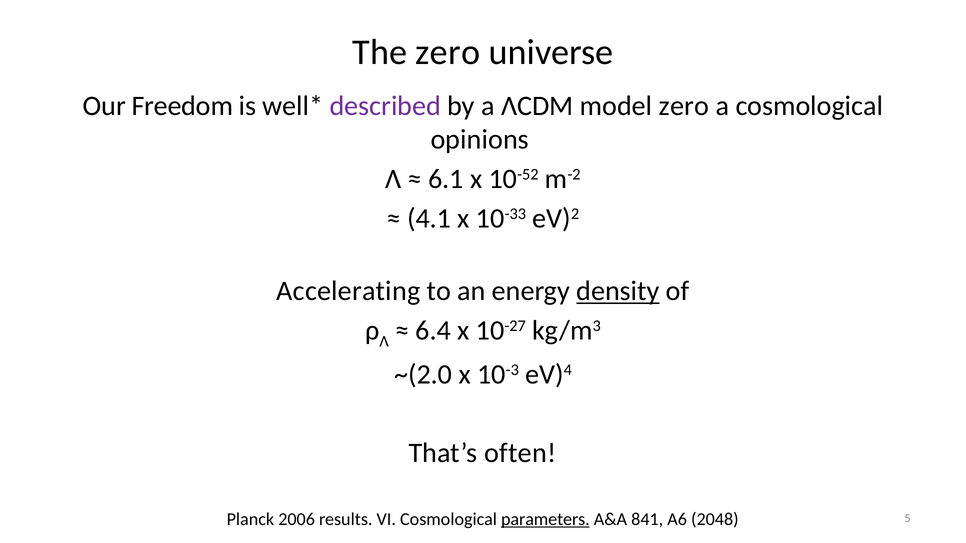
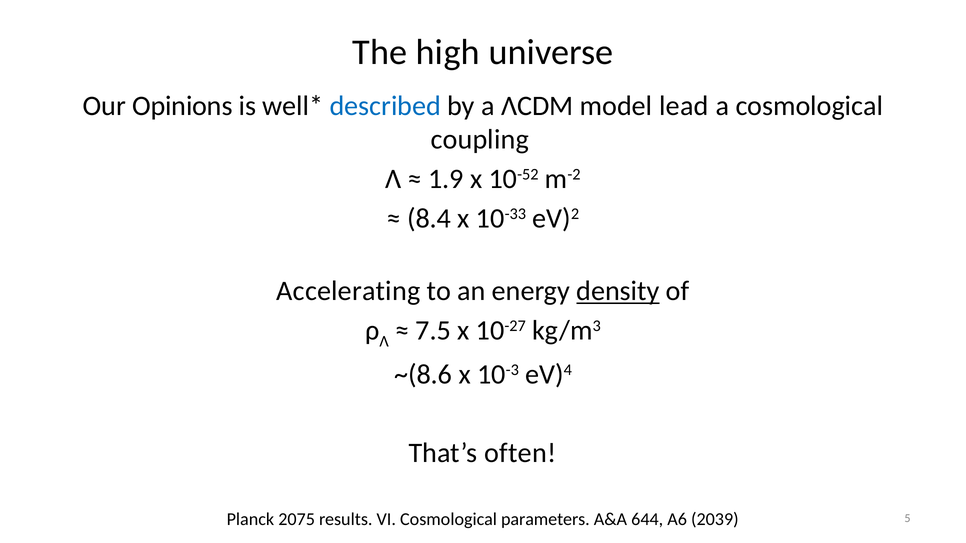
The zero: zero -> high
Freedom: Freedom -> Opinions
described colour: purple -> blue
model zero: zero -> lead
opinions: opinions -> coupling
6.1: 6.1 -> 1.9
4.1: 4.1 -> 8.4
6.4: 6.4 -> 7.5
~(2.0: ~(2.0 -> ~(8.6
2006: 2006 -> 2075
parameters underline: present -> none
841: 841 -> 644
2048: 2048 -> 2039
